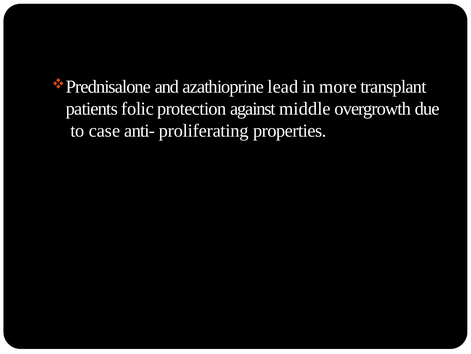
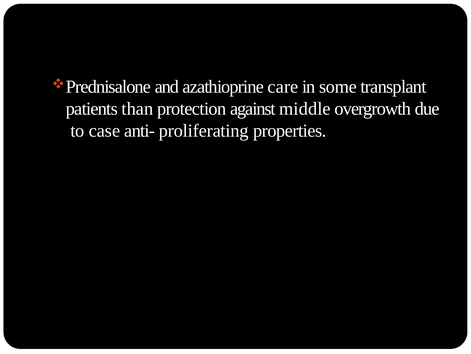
lead: lead -> care
more: more -> some
folic: folic -> than
